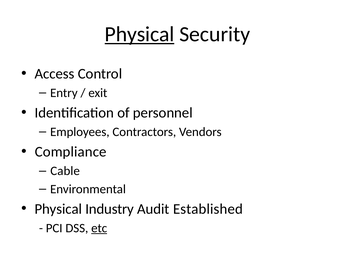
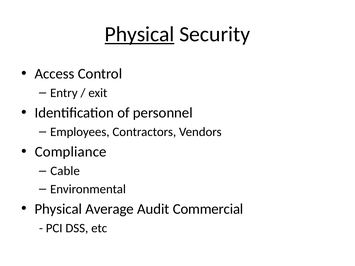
Industry: Industry -> Average
Established: Established -> Commercial
etc underline: present -> none
